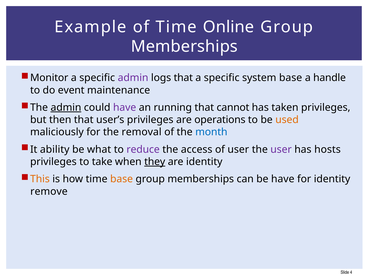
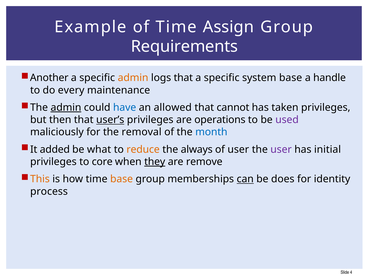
Online: Online -> Assign
Memberships at (184, 47): Memberships -> Requirements
Monitor: Monitor -> Another
admin at (133, 78) colour: purple -> orange
event: event -> every
have at (125, 108) colour: purple -> blue
running: running -> allowed
user’s underline: none -> present
used colour: orange -> purple
ability: ability -> added
reduce colour: purple -> orange
access: access -> always
hosts: hosts -> initial
take: take -> core
are identity: identity -> remove
can underline: none -> present
be have: have -> does
remove: remove -> process
